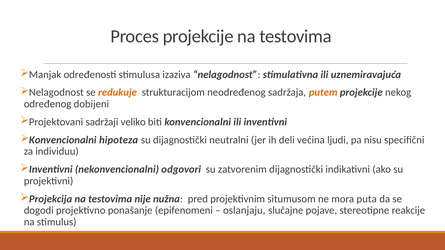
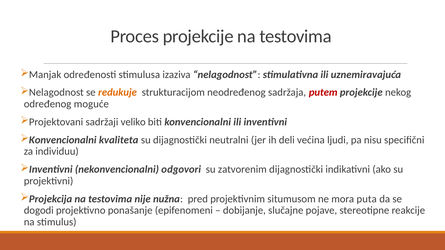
putem colour: orange -> red
dobijeni: dobijeni -> moguće
hipoteza: hipoteza -> kvaliteta
oslanjaju: oslanjaju -> dobijanje
